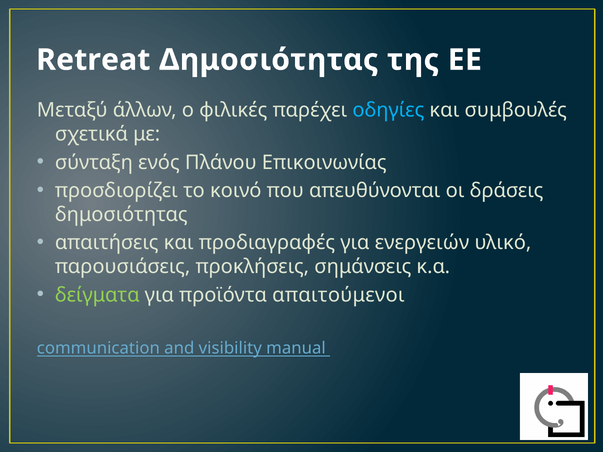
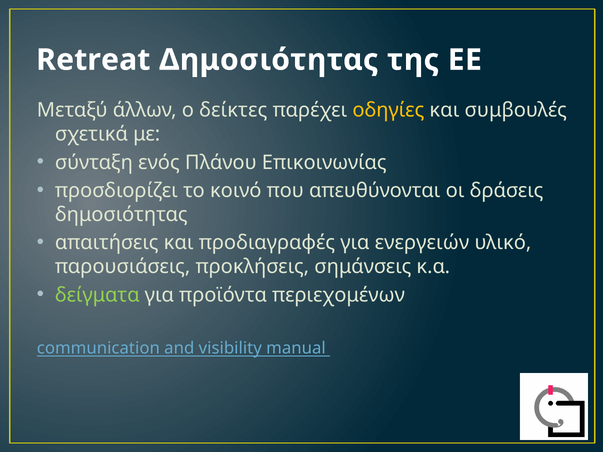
φιλικές: φιλικές -> δείκτες
οδηγίες colour: light blue -> yellow
απαιτούμενοι: απαιτούμενοι -> περιεχομένων
